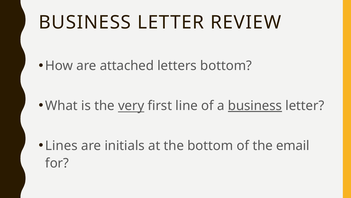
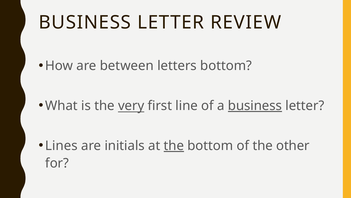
attached: attached -> between
the at (174, 145) underline: none -> present
email: email -> other
